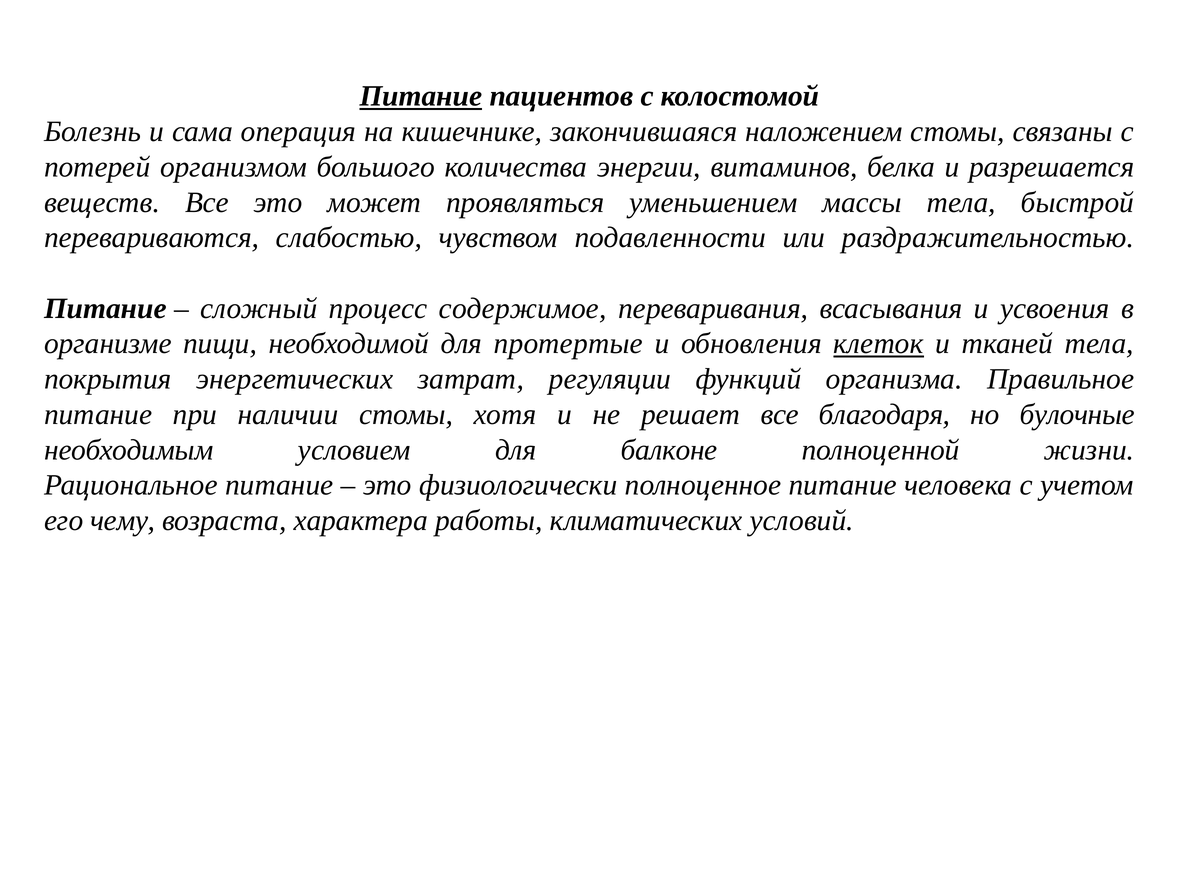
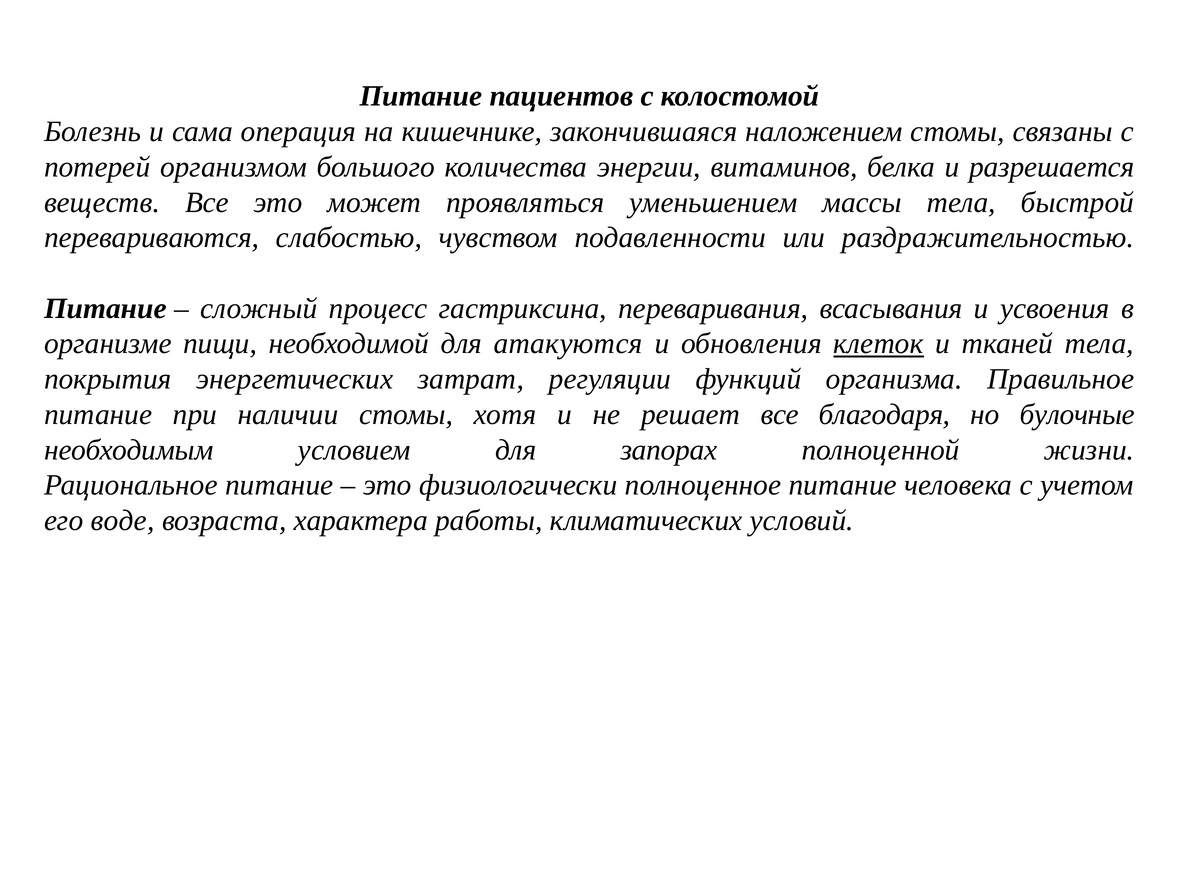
Питание at (421, 96) underline: present -> none
содержимое: содержимое -> гастриксина
протертые: протертые -> атакуются
балконе: балконе -> запорах
чему: чему -> воде
